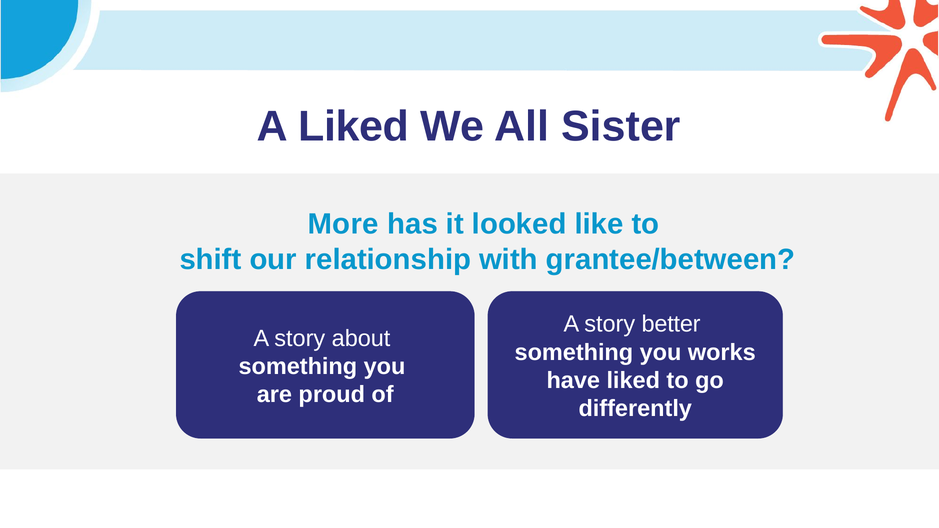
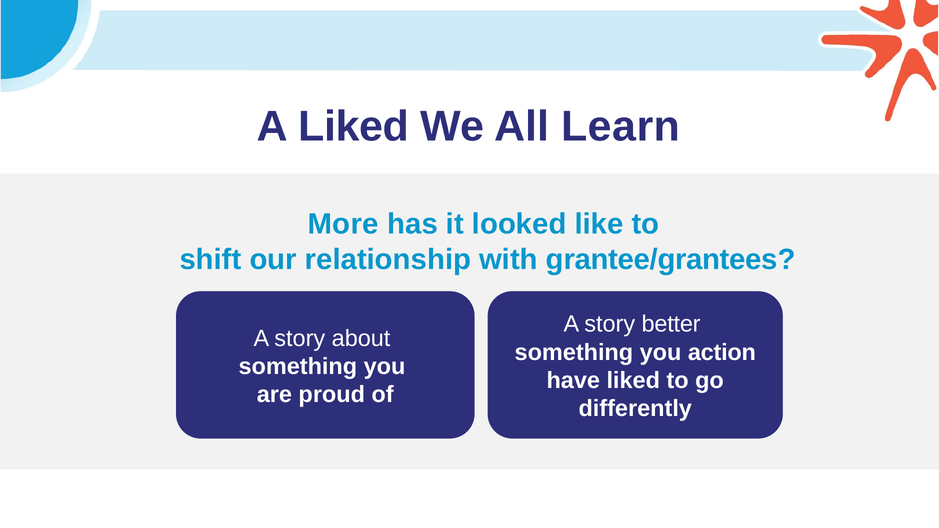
Sister: Sister -> Learn
grantee/between: grantee/between -> grantee/grantees
works: works -> action
